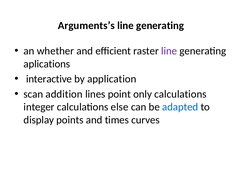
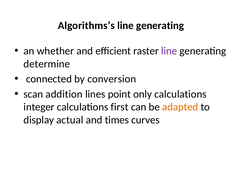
Arguments’s: Arguments’s -> Algorithms’s
aplications: aplications -> determine
interactive: interactive -> connected
application: application -> conversion
else: else -> first
adapted colour: blue -> orange
points: points -> actual
